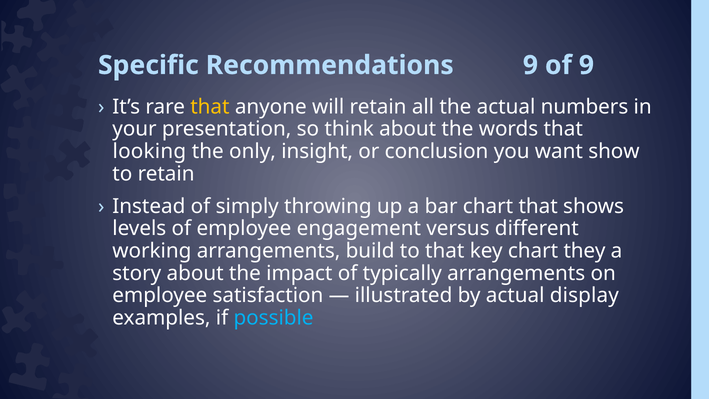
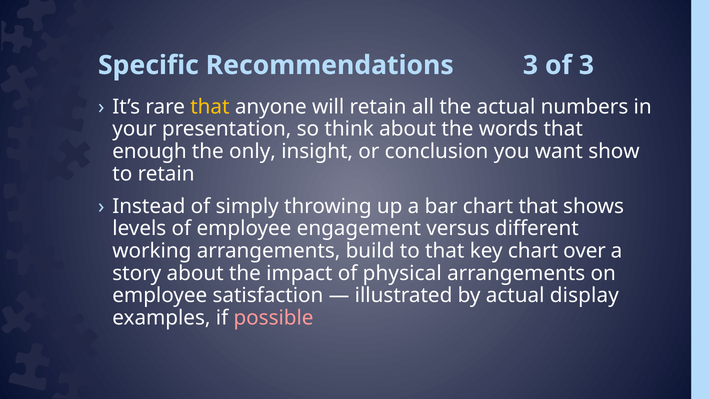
Recommendations 9: 9 -> 3
of 9: 9 -> 3
looking: looking -> enough
they: they -> over
typically: typically -> physical
possible colour: light blue -> pink
